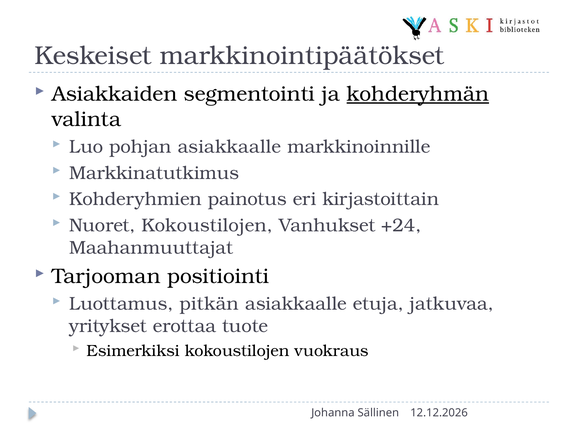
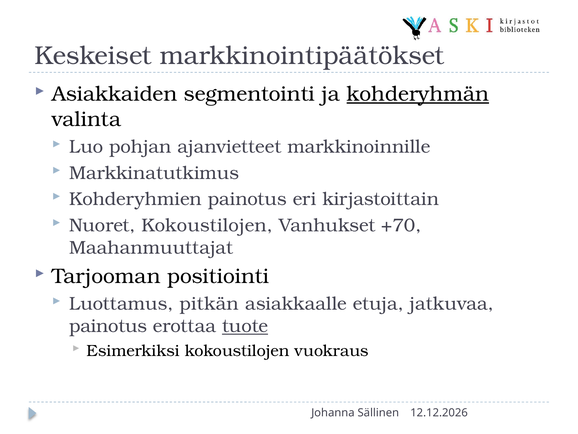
pohjan asiakkaalle: asiakkaalle -> ajanvietteet
+24: +24 -> +70
yritykset at (108, 326): yritykset -> painotus
tuote underline: none -> present
